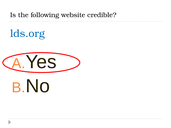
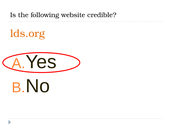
lds.org colour: blue -> orange
